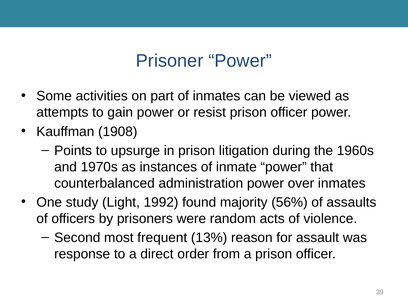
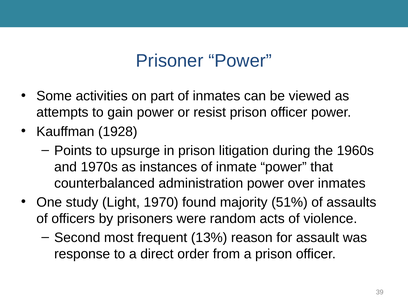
1908: 1908 -> 1928
1992: 1992 -> 1970
56%: 56% -> 51%
